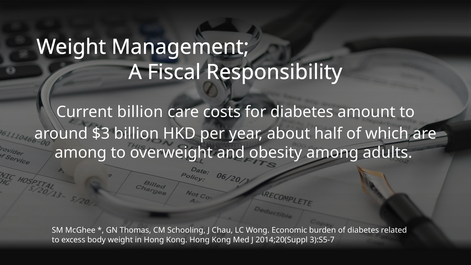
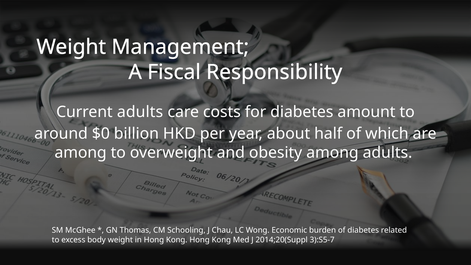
Current billion: billion -> adults
$3: $3 -> $0
